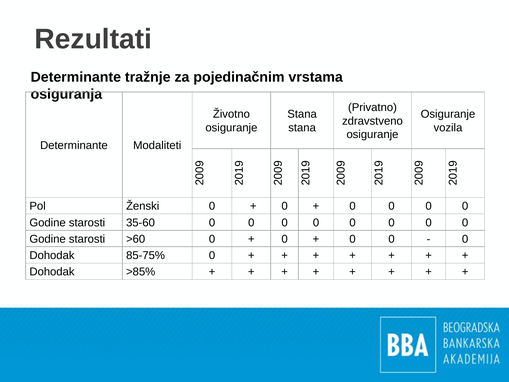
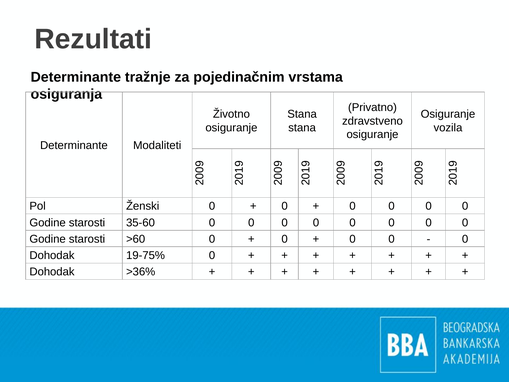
85-75%: 85-75% -> 19-75%
>85%: >85% -> >36%
